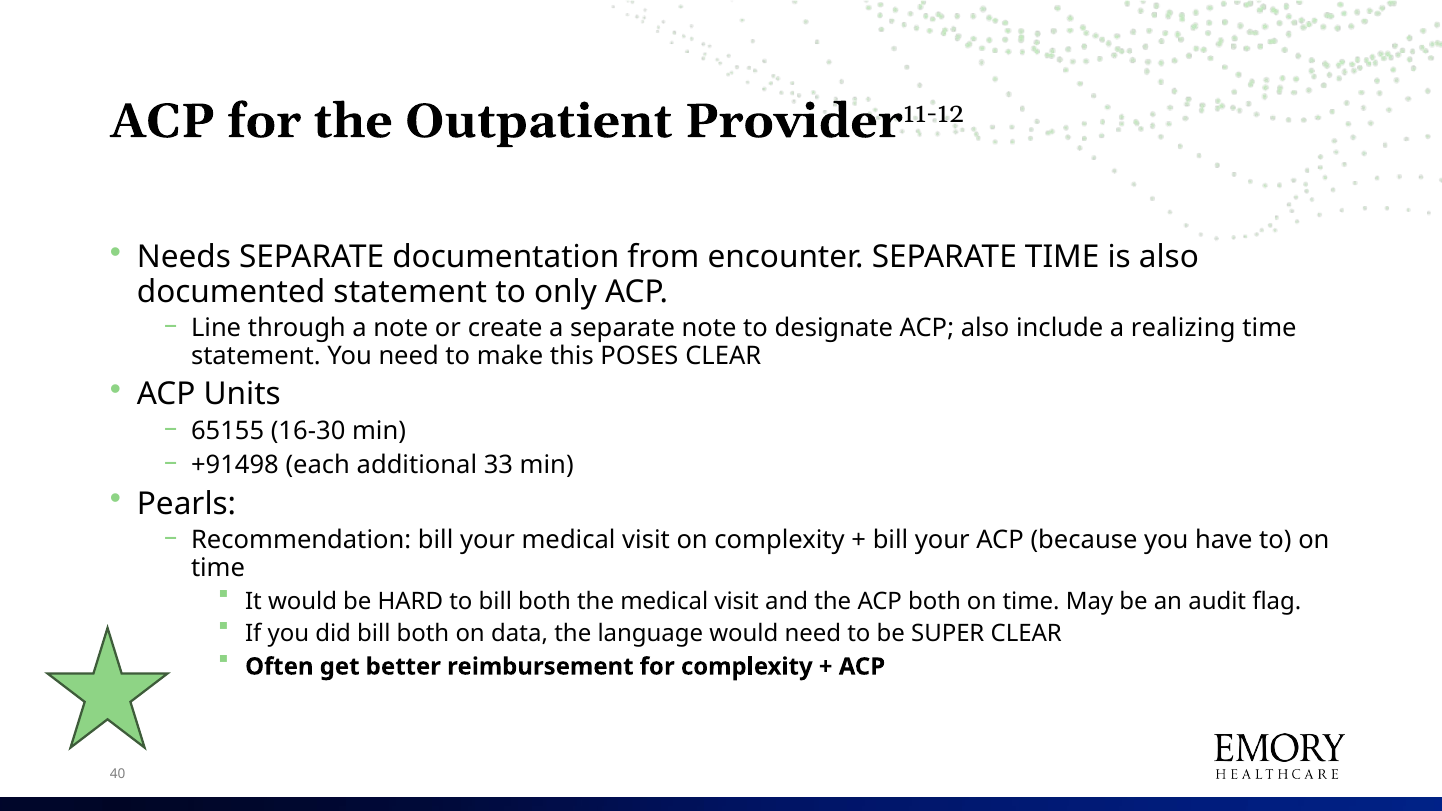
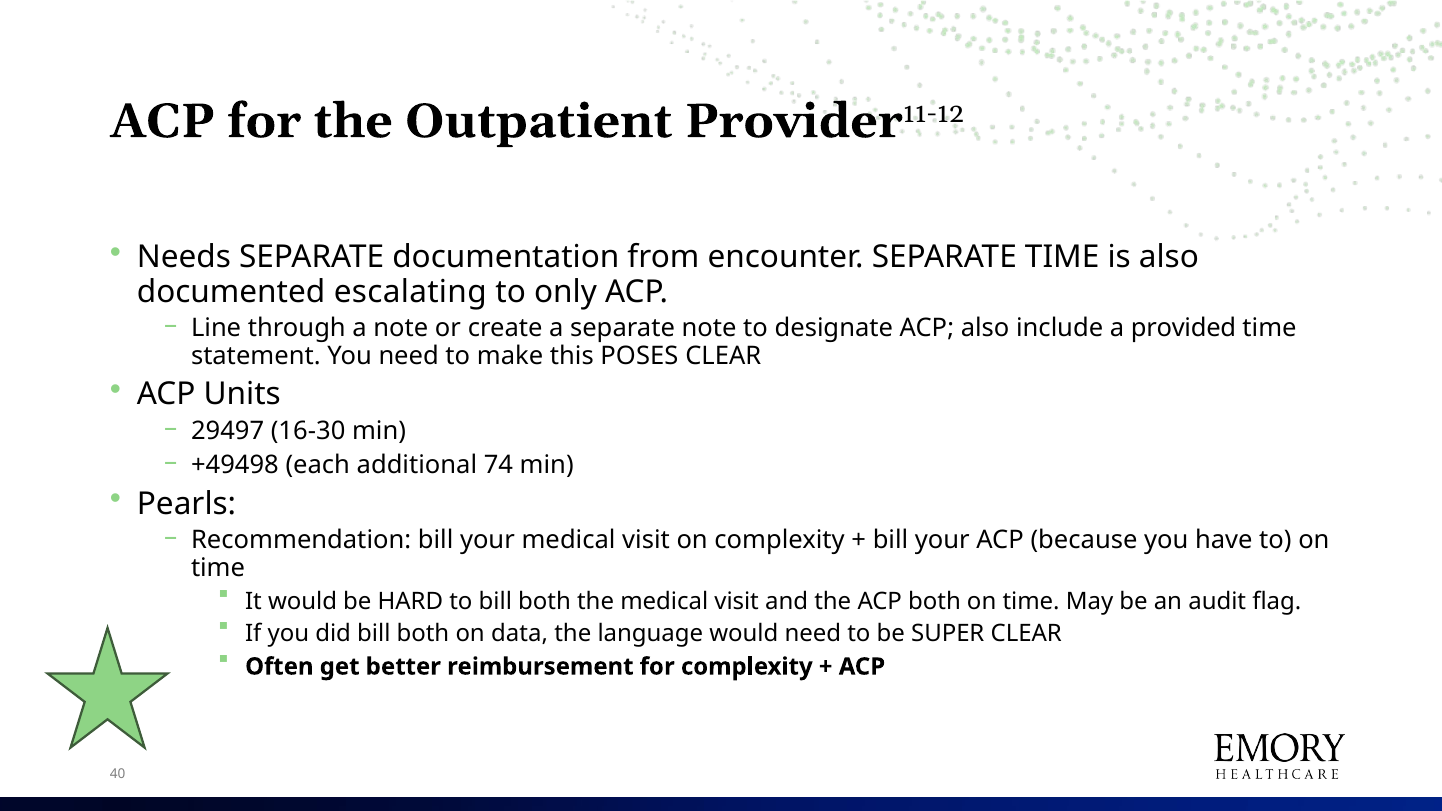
documented statement: statement -> escalating
realizing: realizing -> provided
65155: 65155 -> 29497
+91498: +91498 -> +49498
33: 33 -> 74
